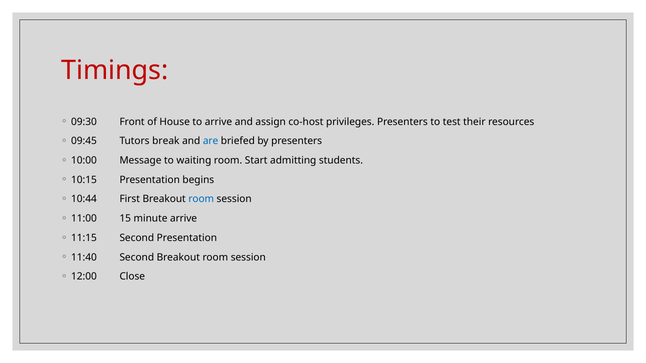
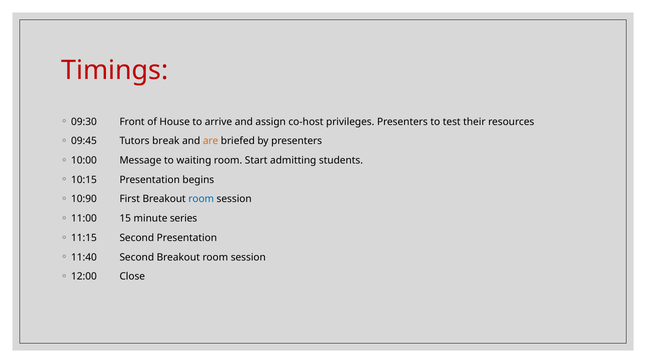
are colour: blue -> orange
10:44: 10:44 -> 10:90
minute arrive: arrive -> series
